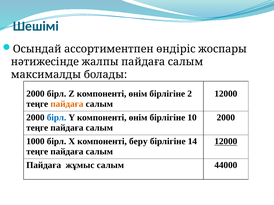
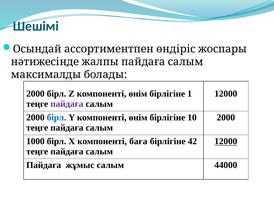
2: 2 -> 1
пайдаға at (67, 104) colour: orange -> purple
беру: беру -> баға
14: 14 -> 42
